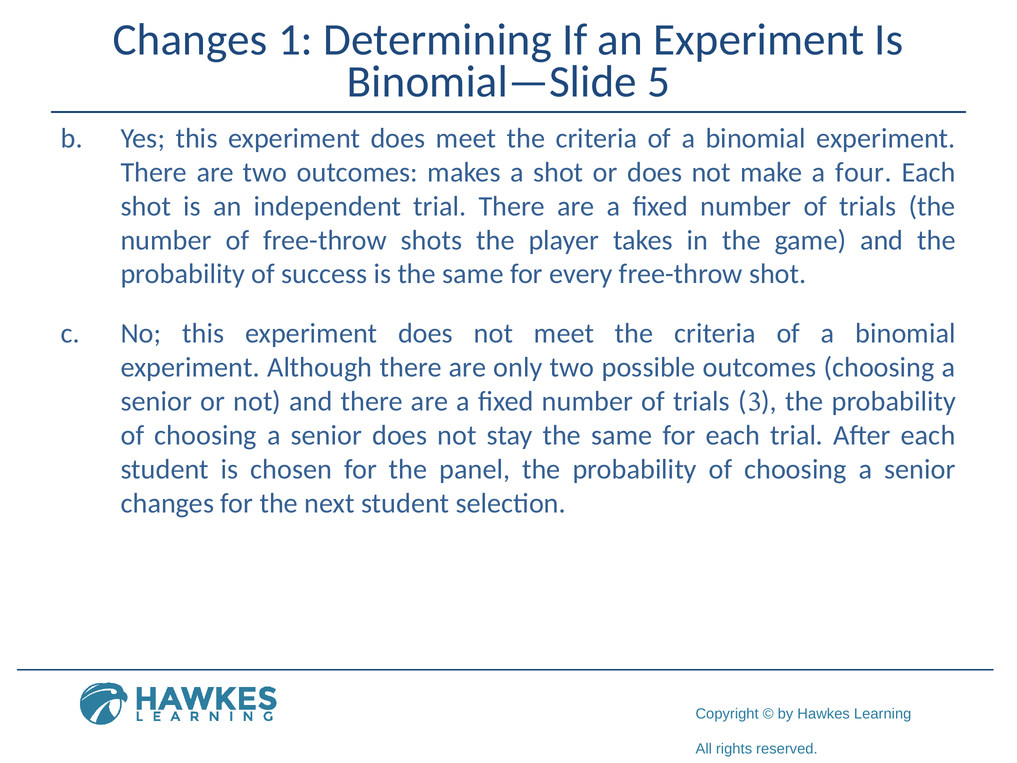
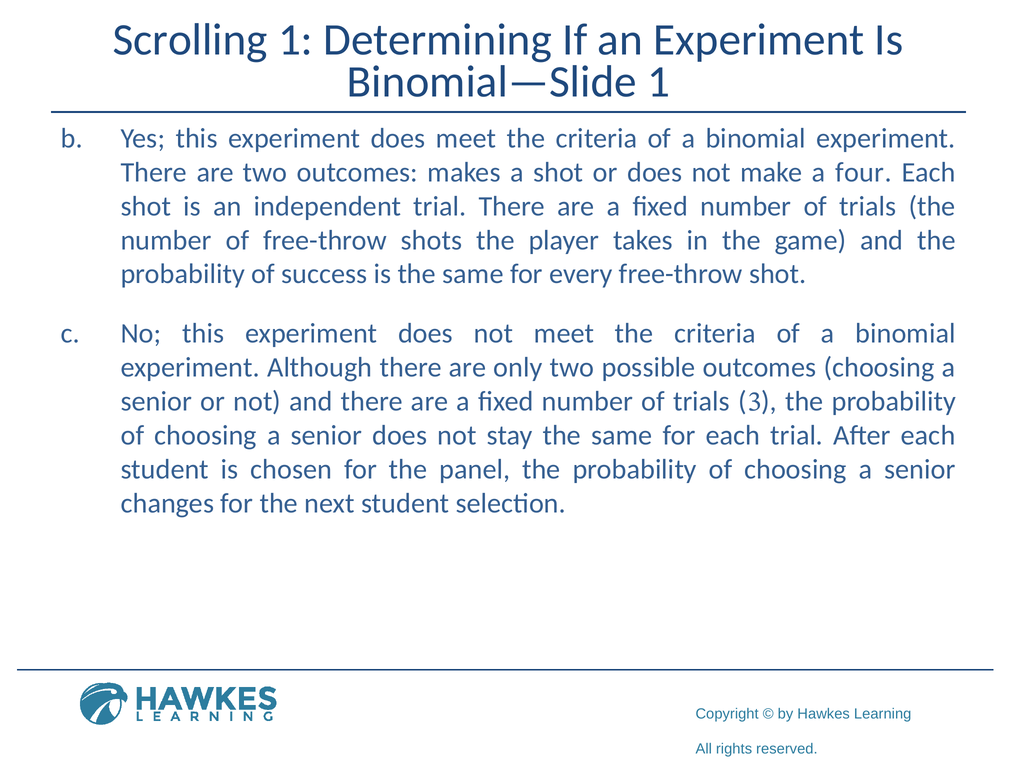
Changes at (190, 40): Changes -> Scrolling
Binomial—Slide 5: 5 -> 1
